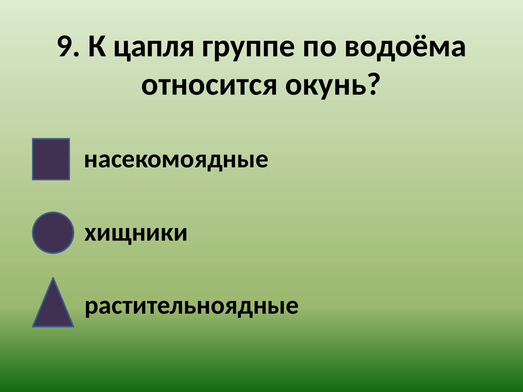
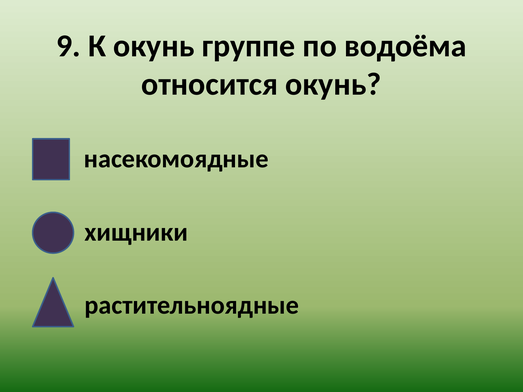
К цапля: цапля -> окунь
